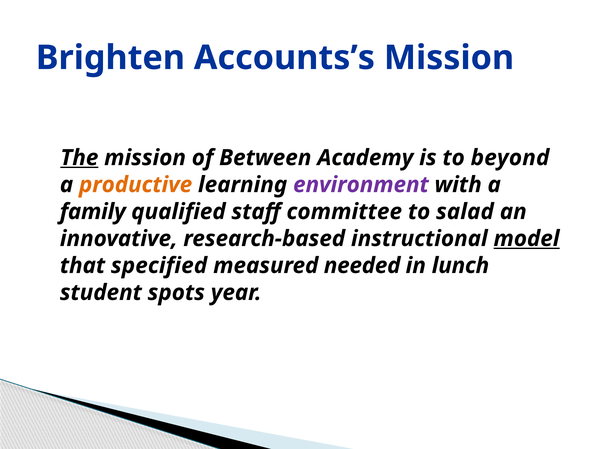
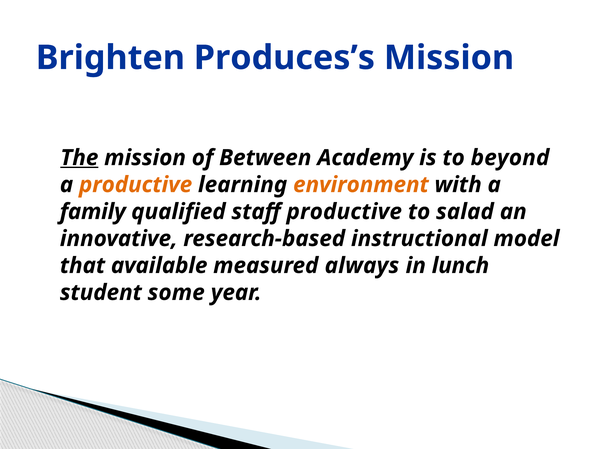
Accounts’s: Accounts’s -> Produces’s
environment colour: purple -> orange
staff committee: committee -> productive
model underline: present -> none
specified: specified -> available
needed: needed -> always
spots: spots -> some
